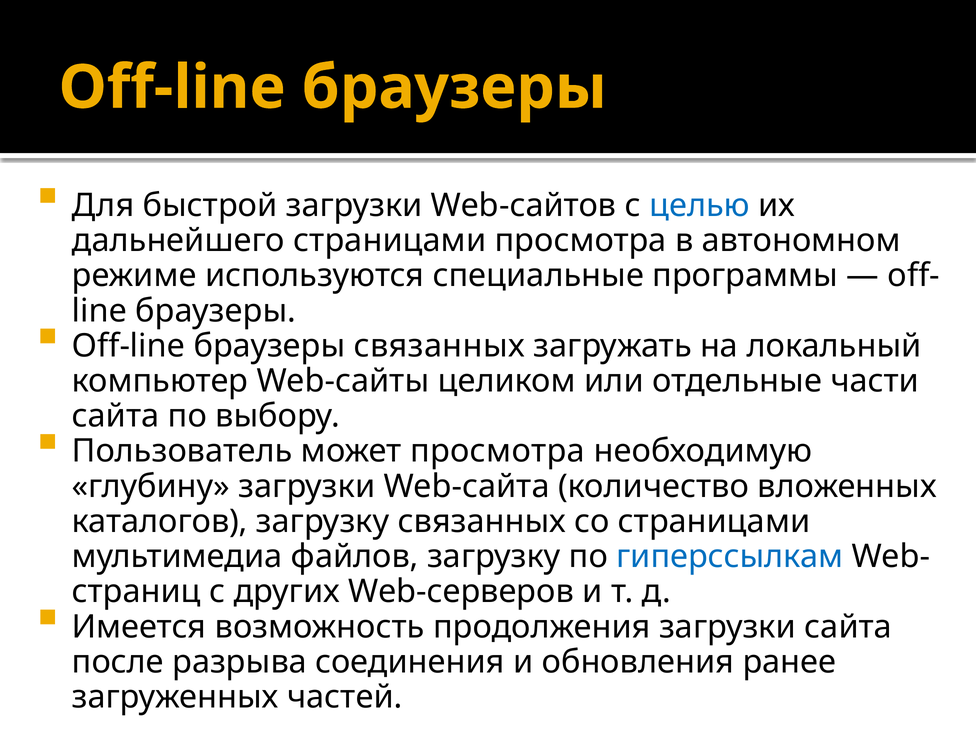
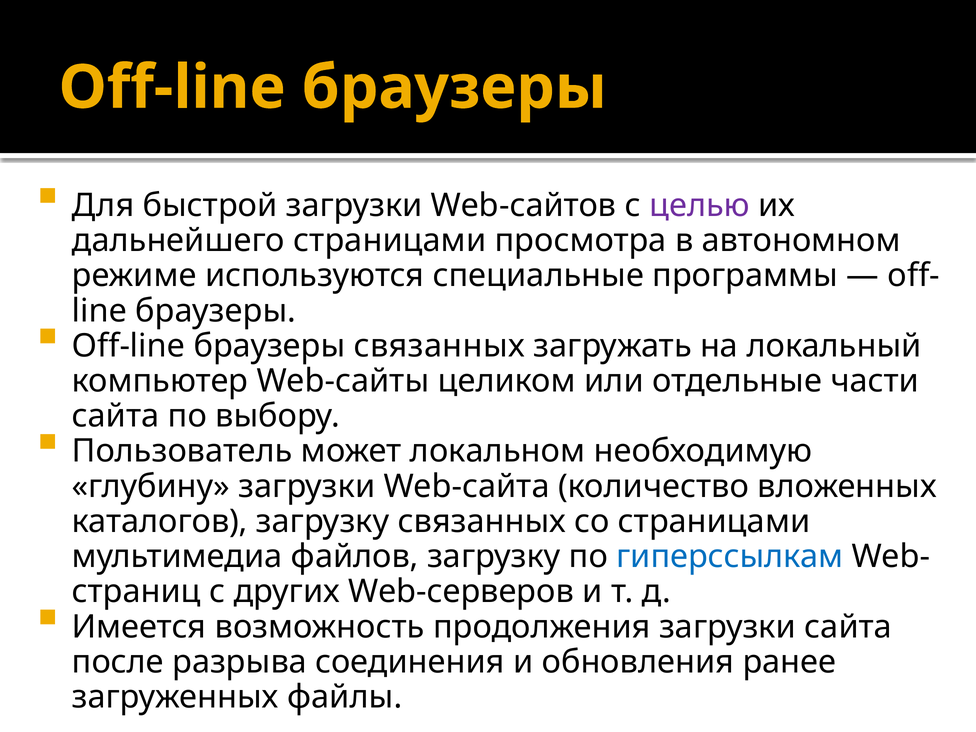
целью colour: blue -> purple
может просмотра: просмотра -> локальном
частей: частей -> файлы
